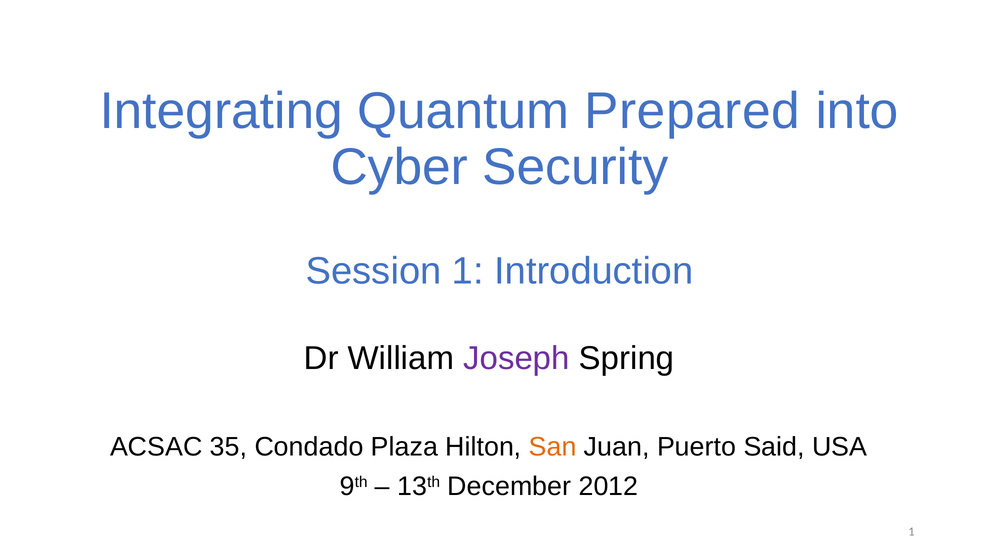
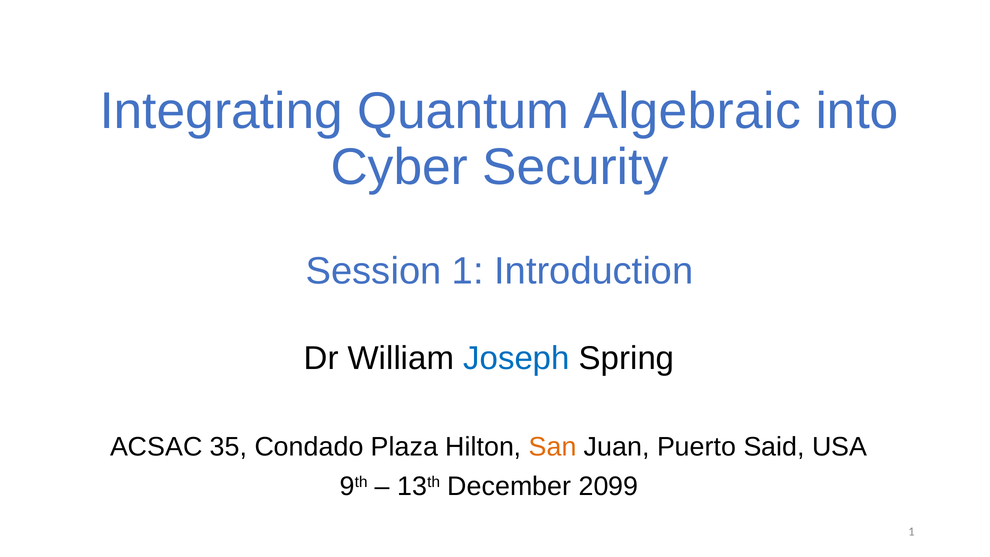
Prepared: Prepared -> Algebraic
Joseph colour: purple -> blue
2012: 2012 -> 2099
